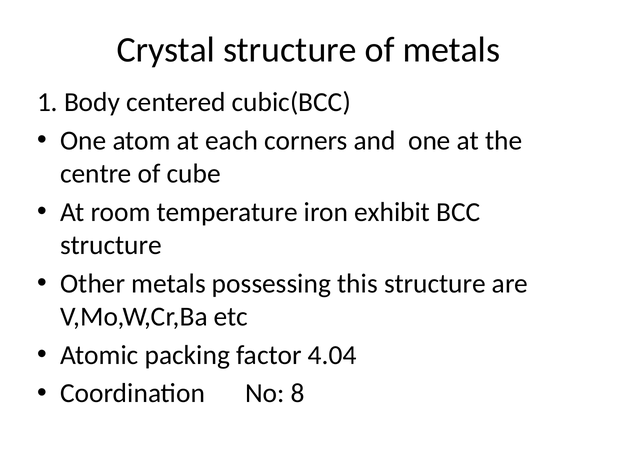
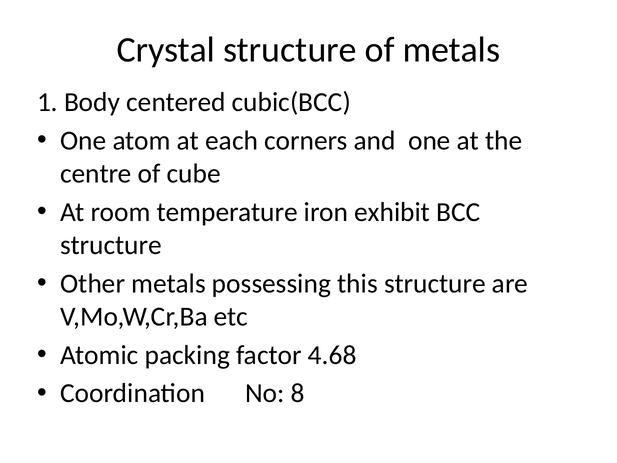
4.04: 4.04 -> 4.68
